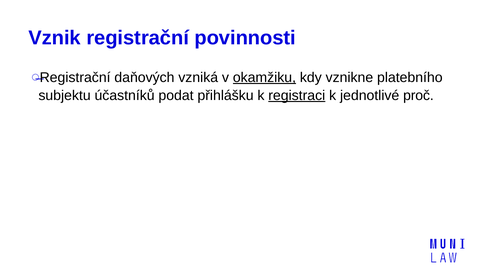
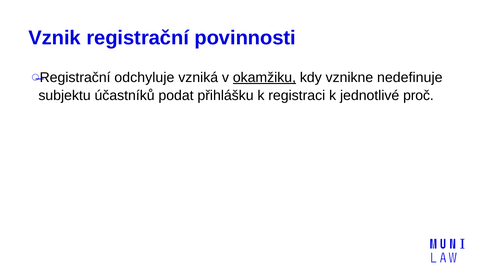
daňových: daňových -> odchyluje
platebního: platebního -> nedefinuje
registraci underline: present -> none
